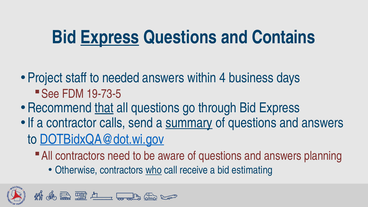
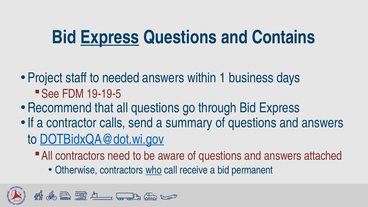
4: 4 -> 1
19-73-5: 19-73-5 -> 19-19-5
that underline: present -> none
summary underline: present -> none
planning: planning -> attached
estimating: estimating -> permanent
